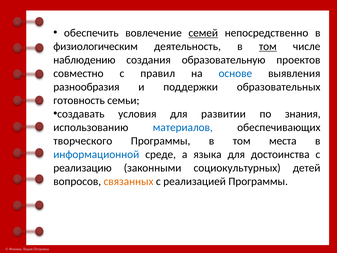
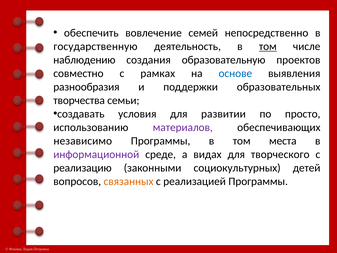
семей underline: present -> none
физиологическим: физиологическим -> государственную
правил: правил -> рамках
готовность: готовность -> творчества
знания: знания -> просто
материалов colour: blue -> purple
творческого: творческого -> независимо
информационной colour: blue -> purple
языка: языка -> видах
достоинства: достоинства -> творческого
